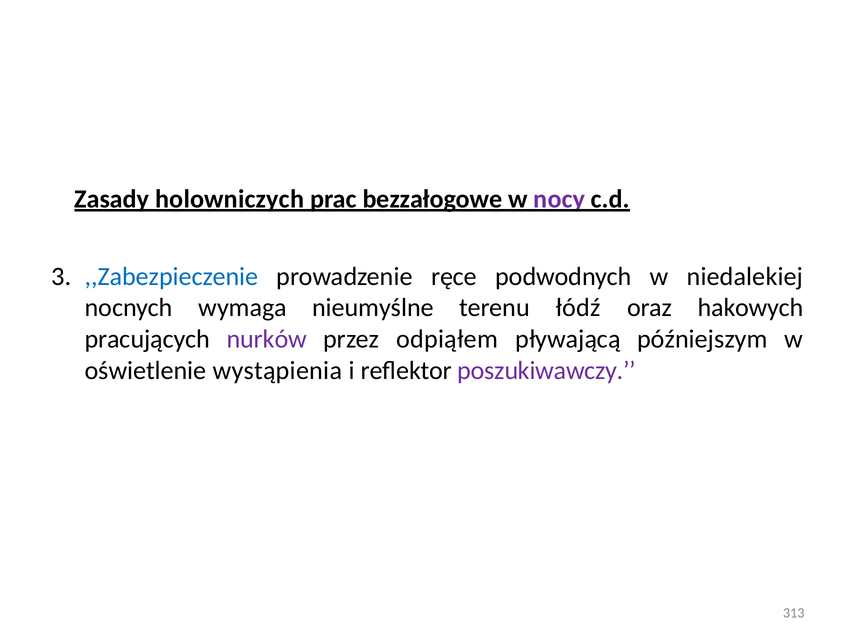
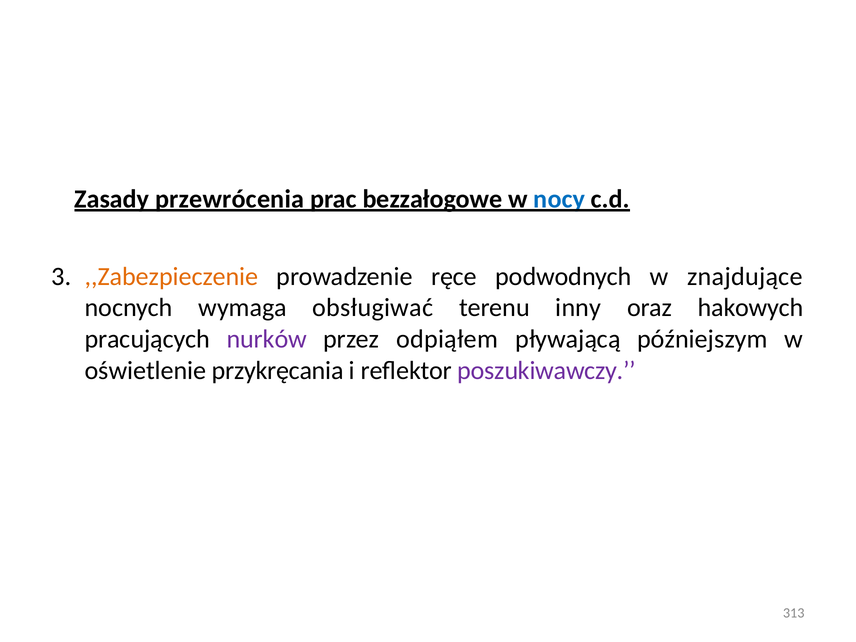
holowniczych: holowniczych -> przewrócenia
nocy colour: purple -> blue
,,Zabezpieczenie colour: blue -> orange
niedalekiej: niedalekiej -> znajdujące
nieumyślne: nieumyślne -> obsługiwać
łódź: łódź -> inny
wystąpienia: wystąpienia -> przykręcania
